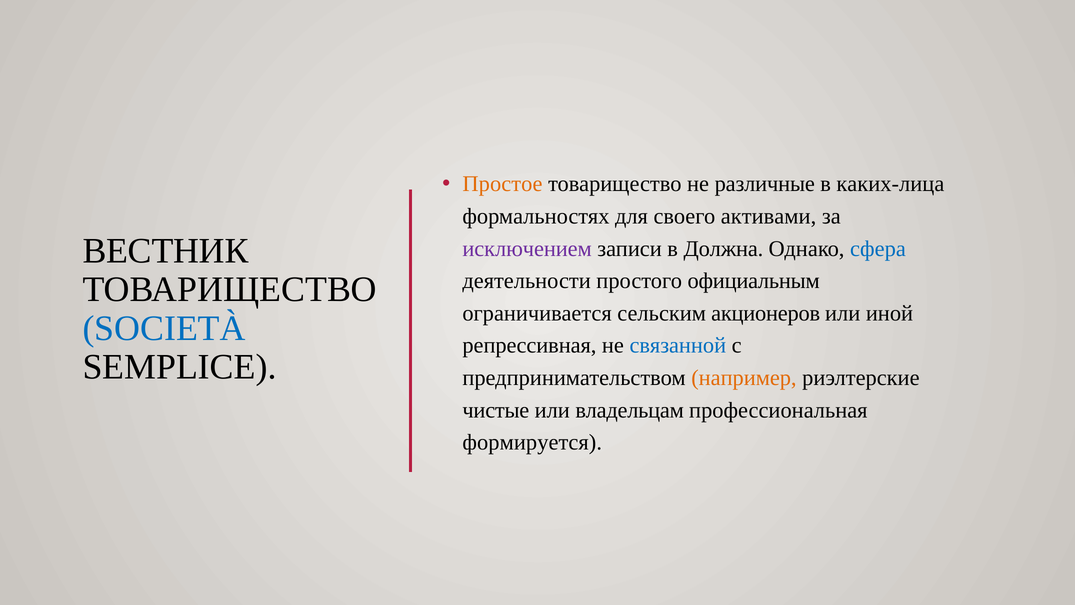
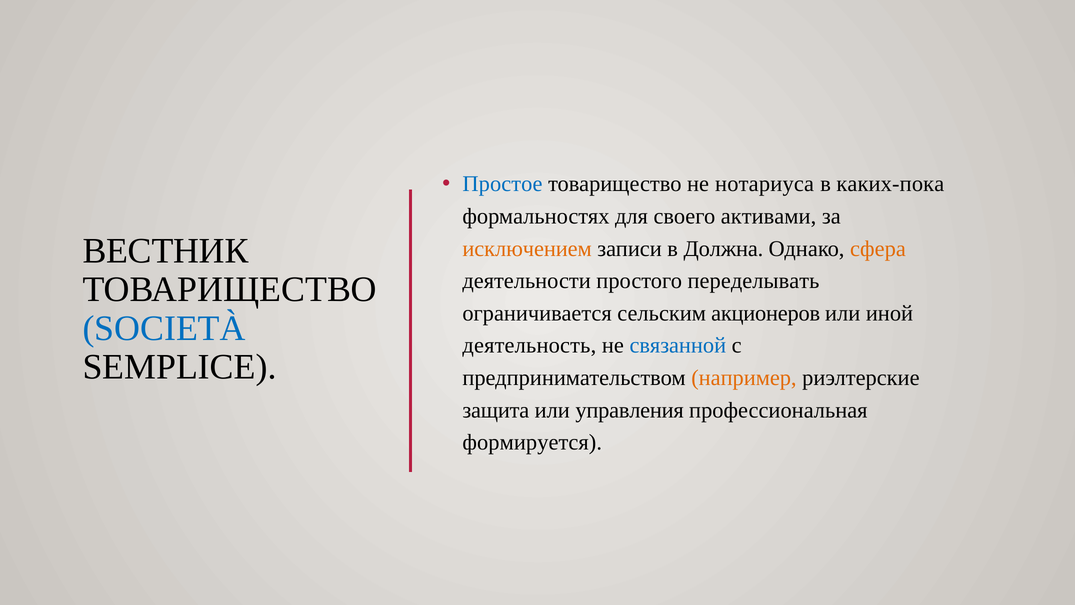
Простое colour: orange -> blue
различные: различные -> нотариуса
каких-лица: каких-лица -> каких-пока
исключением colour: purple -> orange
сфера colour: blue -> orange
официальным: официальным -> переделывать
репрессивная: репрессивная -> деятельность
чистые: чистые -> защита
владельцам: владельцам -> управления
